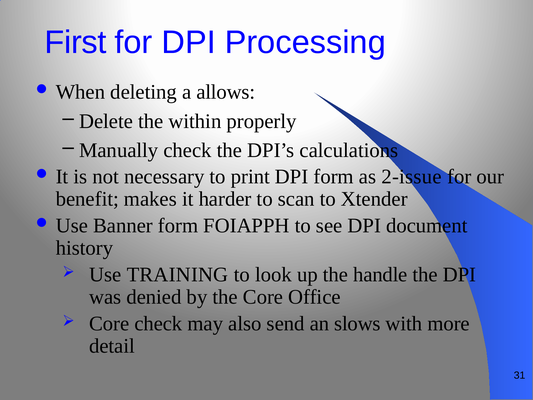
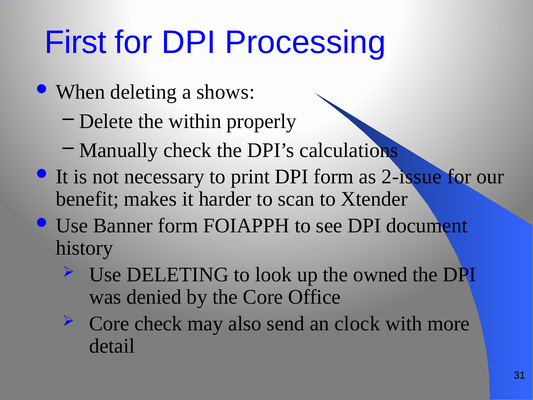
allows: allows -> shows
Use TRAINING: TRAINING -> DELETING
handle: handle -> owned
slows: slows -> clock
